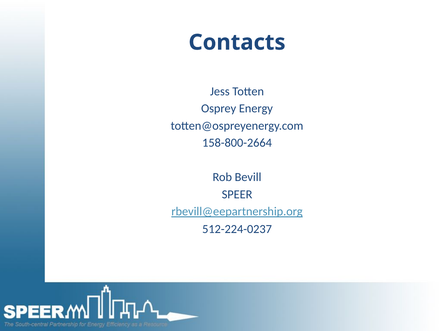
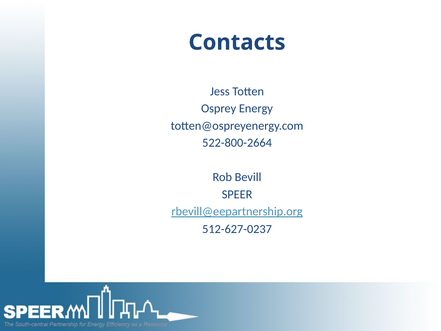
158-800-2664: 158-800-2664 -> 522-800-2664
512-224-0237: 512-224-0237 -> 512-627-0237
